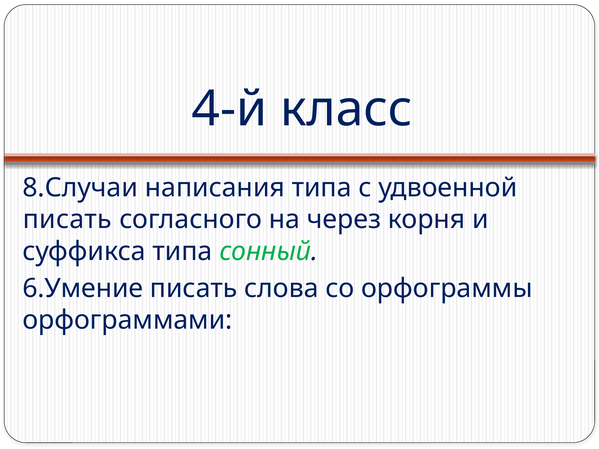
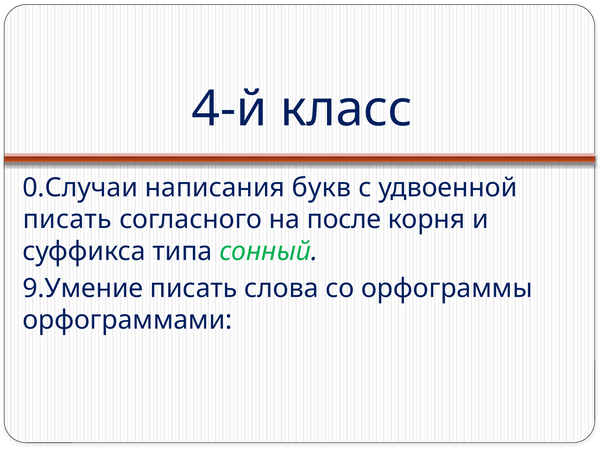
8.Случаи: 8.Случаи -> 0.Случаи
написания типа: типа -> букв
через: через -> после
6.Умение: 6.Умение -> 9.Умение
